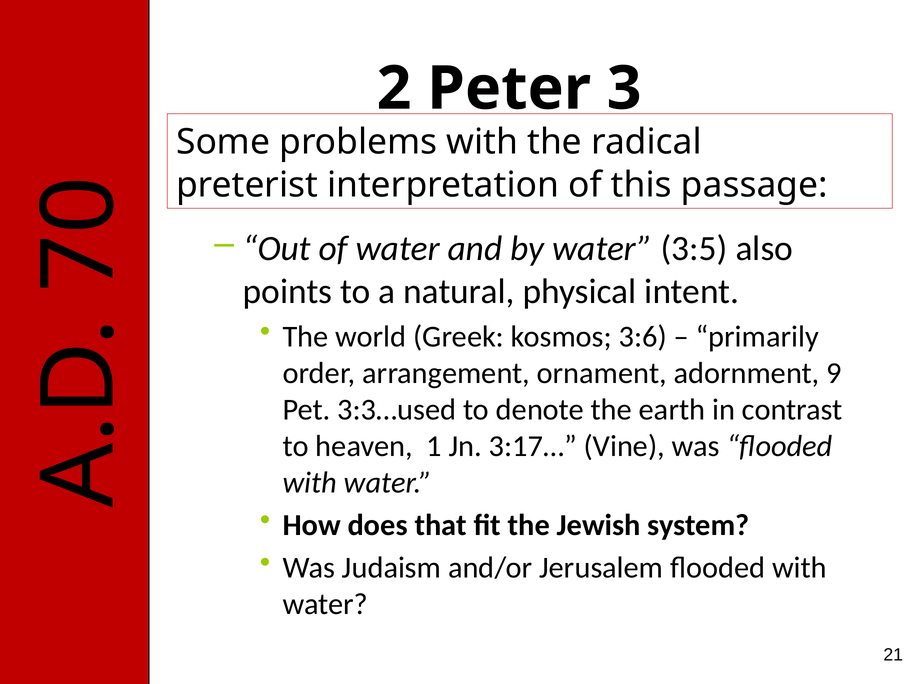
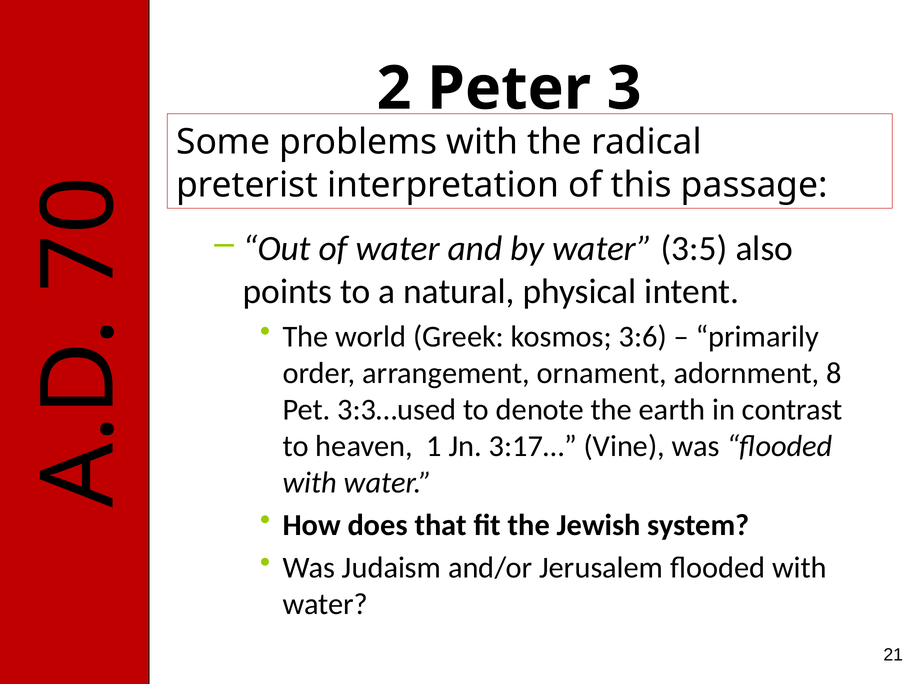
9: 9 -> 8
